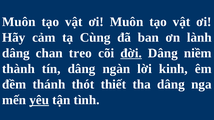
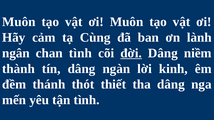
dâng at (16, 53): dâng -> ngân
chan treo: treo -> tình
yêu underline: present -> none
